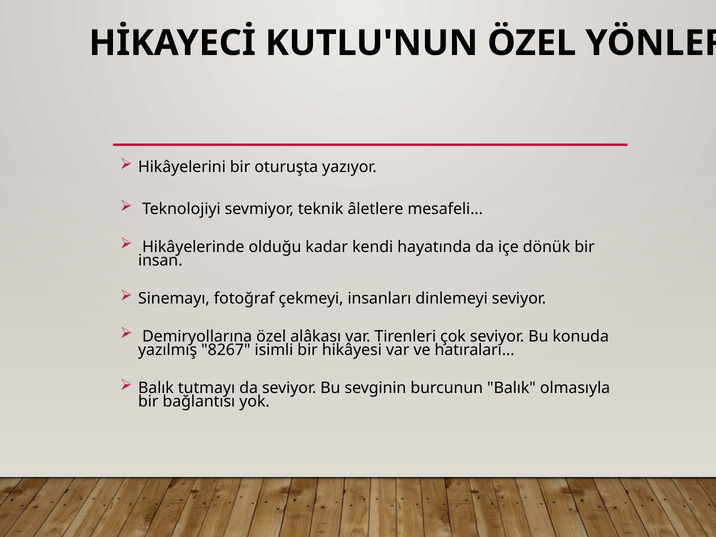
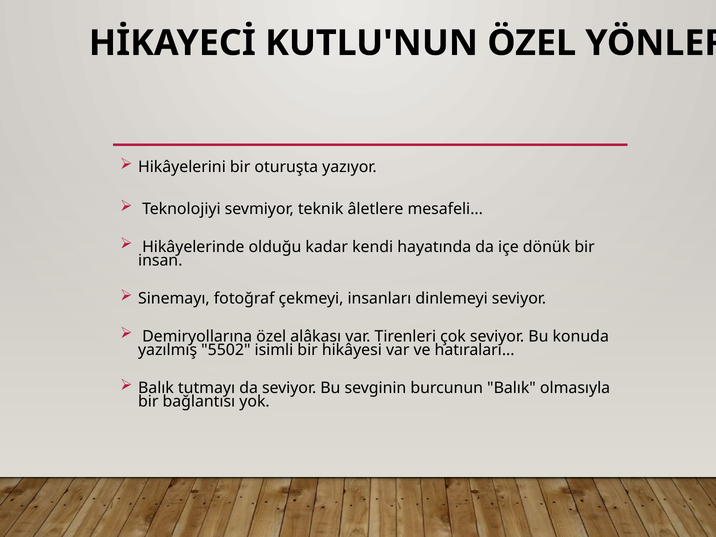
8267: 8267 -> 5502
